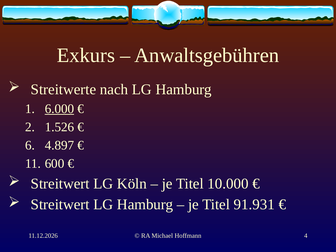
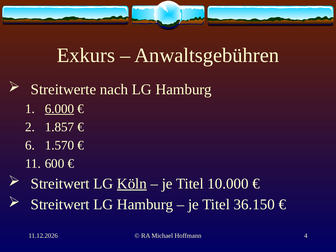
1.526: 1.526 -> 1.857
4.897: 4.897 -> 1.570
Köln underline: none -> present
91.931: 91.931 -> 36.150
